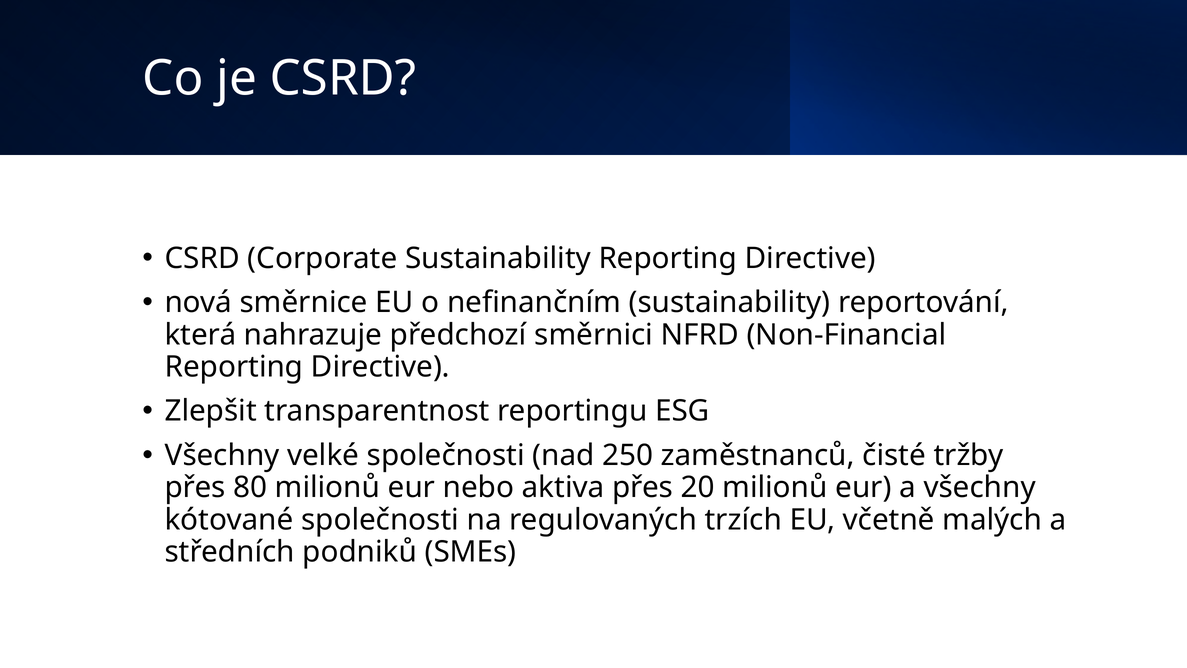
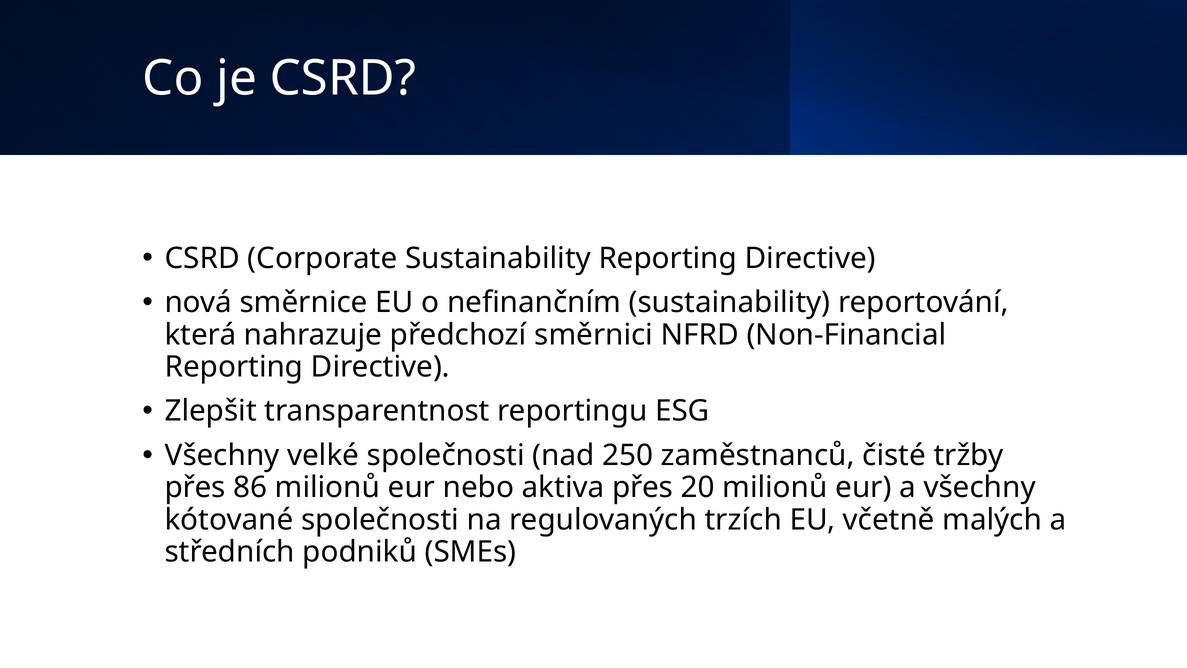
80: 80 -> 86
